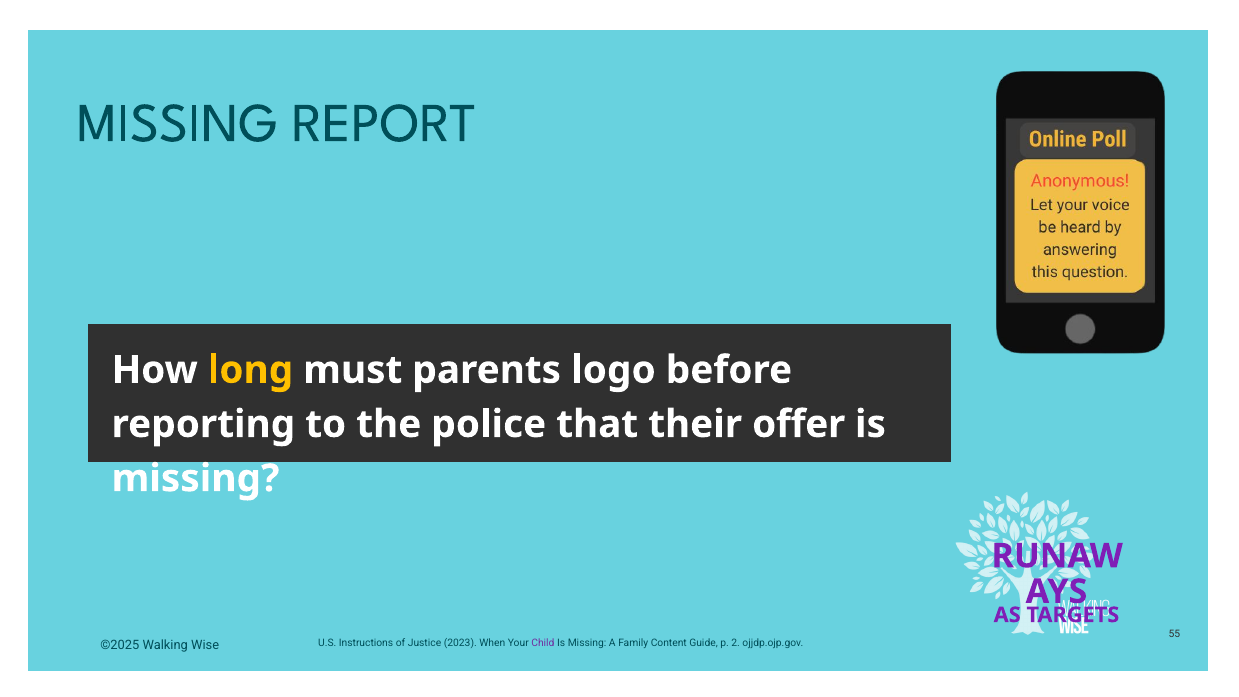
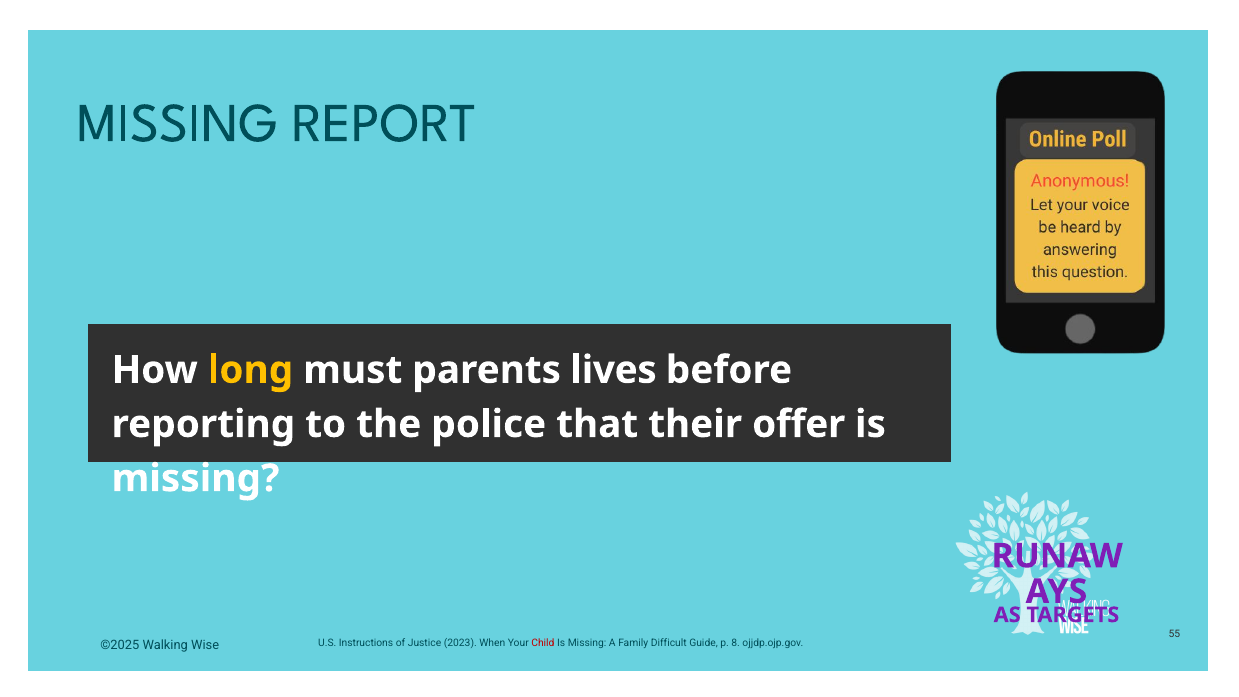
logo: logo -> lives
Child colour: purple -> red
Content: Content -> Difficult
2: 2 -> 8
